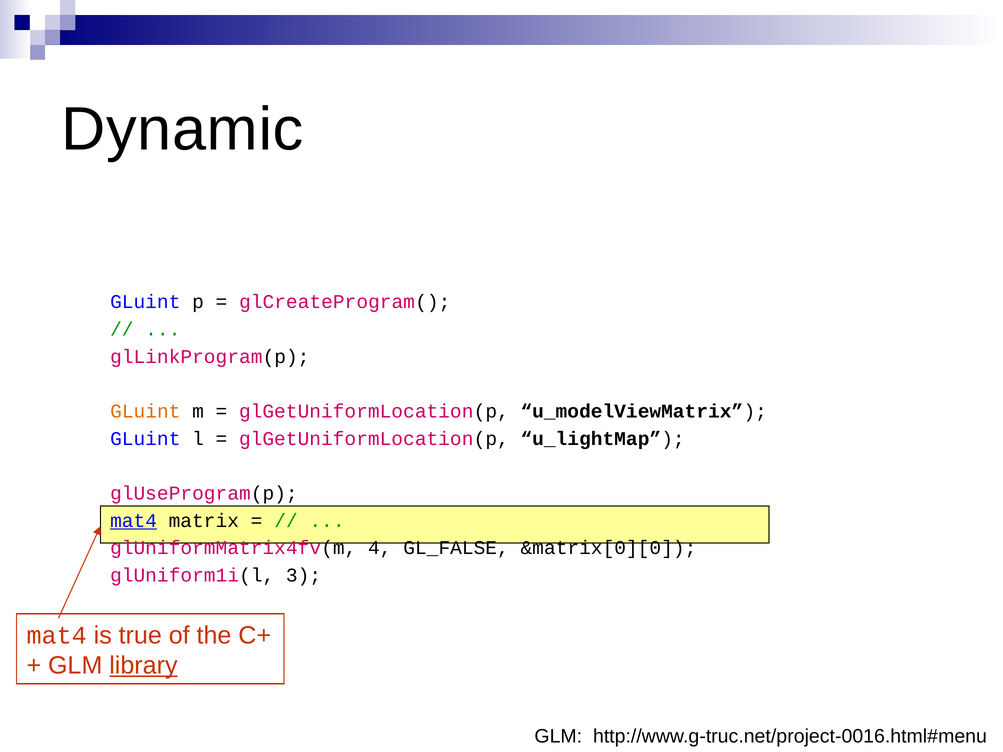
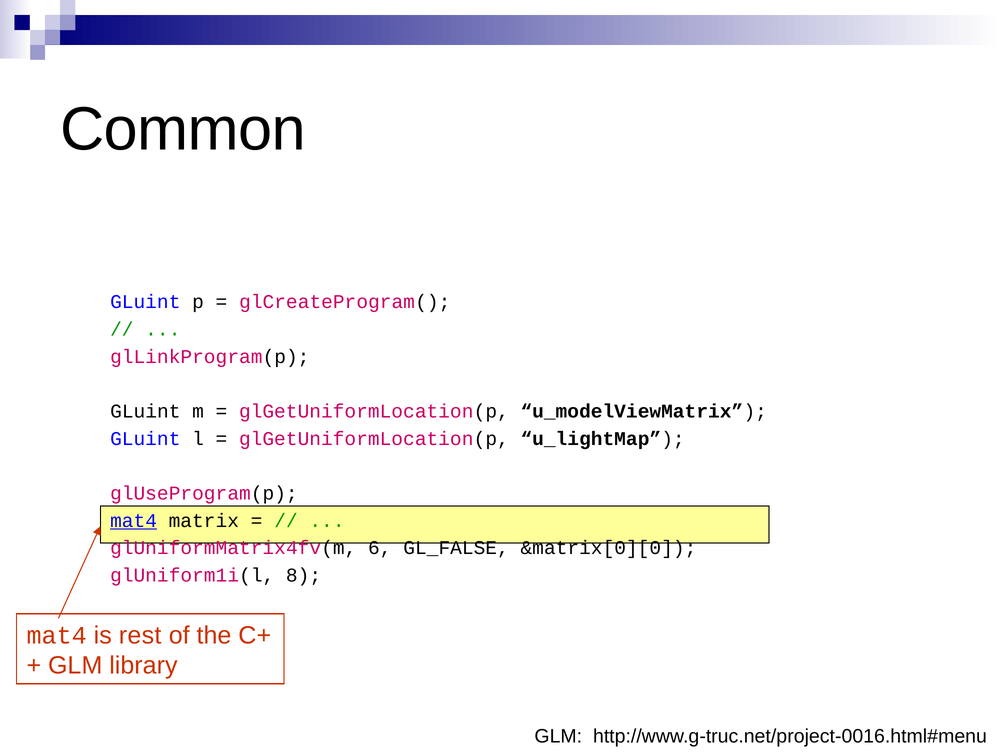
Dynamic: Dynamic -> Common
GLuint at (145, 411) colour: orange -> black
4: 4 -> 6
3: 3 -> 8
true: true -> rest
library underline: present -> none
